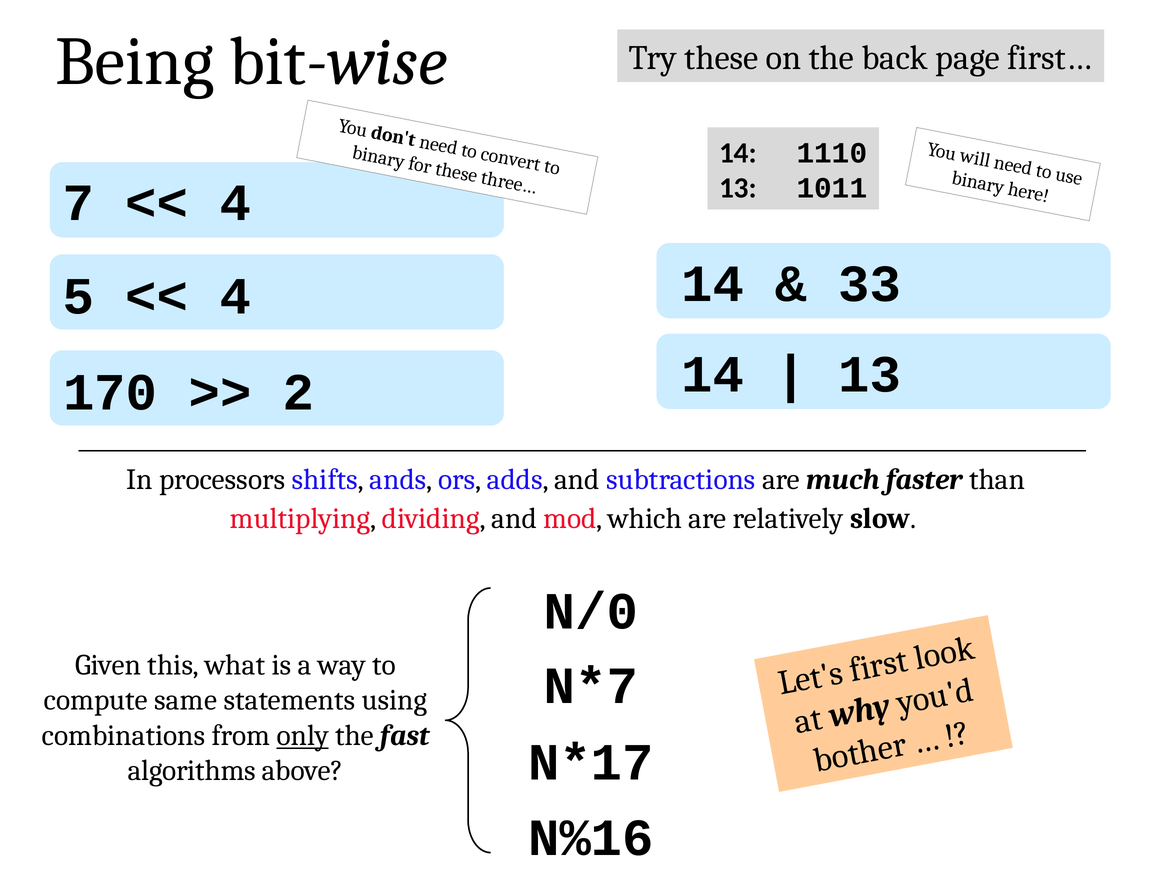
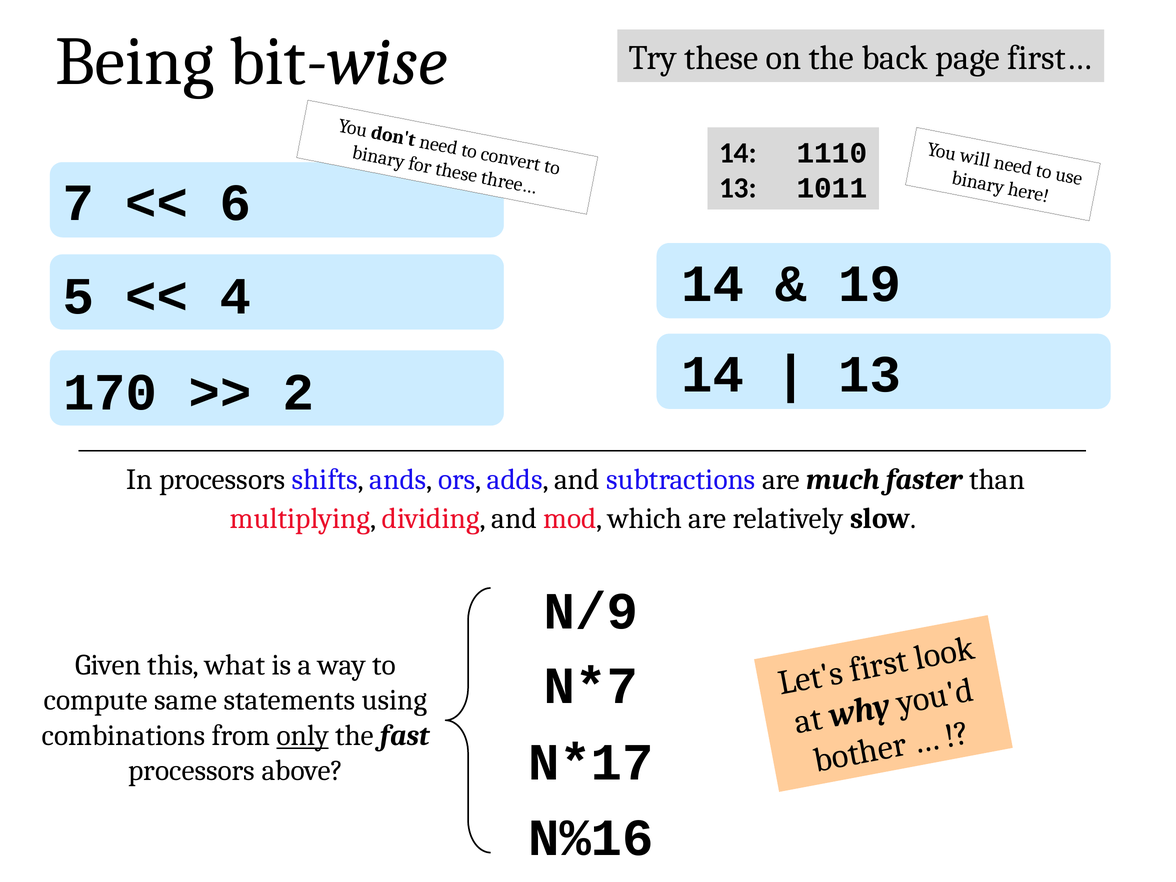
4 at (235, 203): 4 -> 6
33: 33 -> 19
N/0: N/0 -> N/9
algorithms at (192, 771): algorithms -> processors
